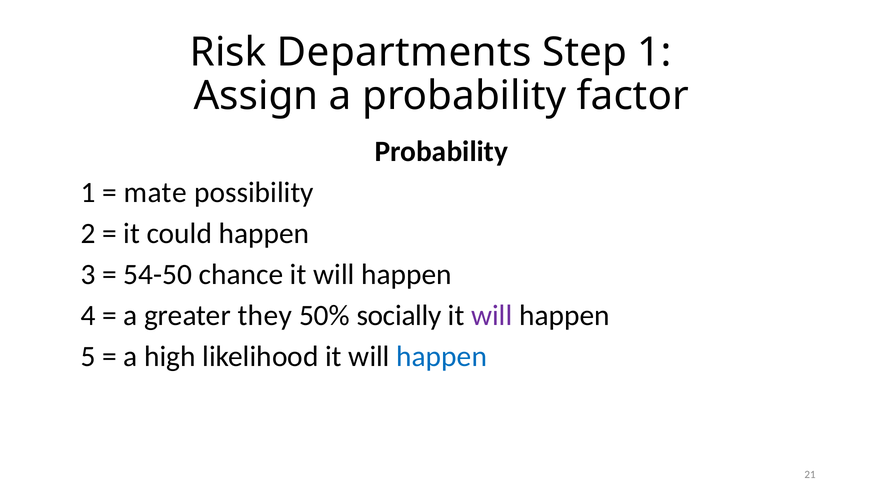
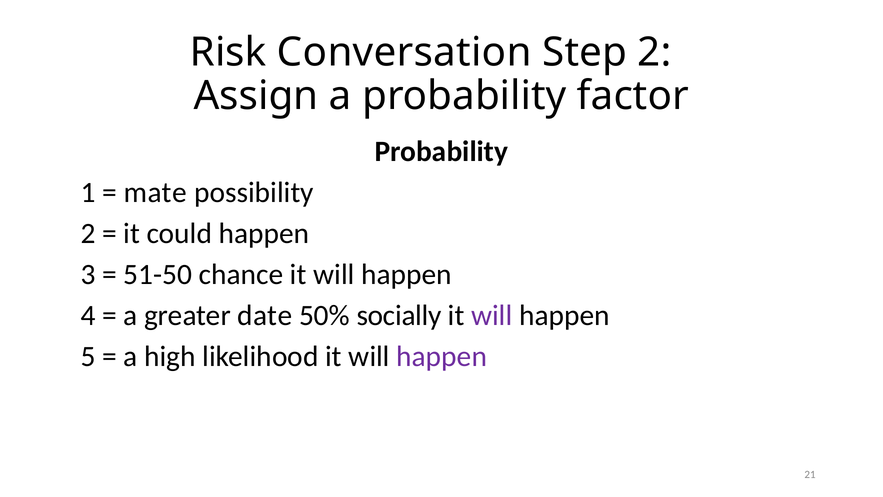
Departments: Departments -> Conversation
Step 1: 1 -> 2
54-50: 54-50 -> 51-50
they: they -> date
happen at (442, 356) colour: blue -> purple
